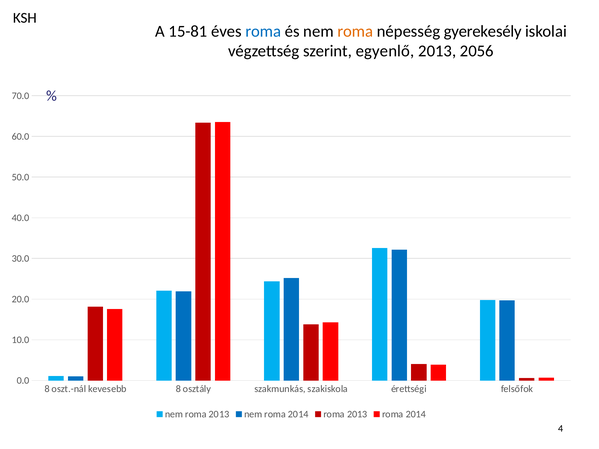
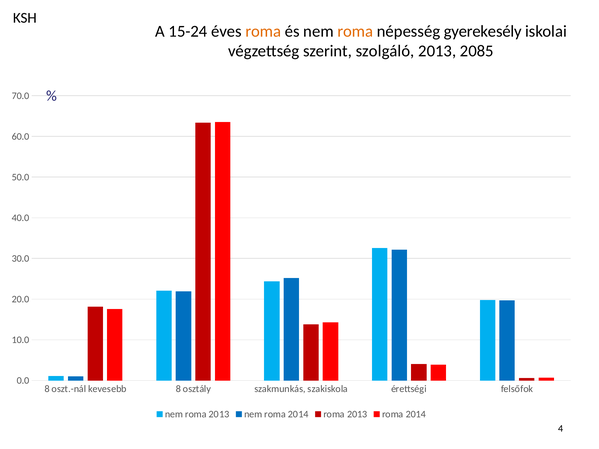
15-81: 15-81 -> 15-24
roma at (263, 31) colour: blue -> orange
egyenlő: egyenlő -> szolgáló
2056: 2056 -> 2085
